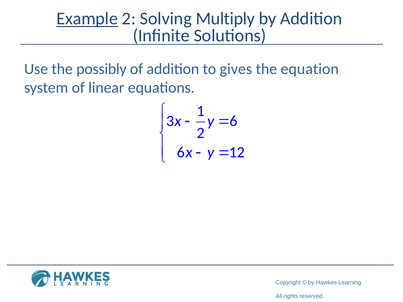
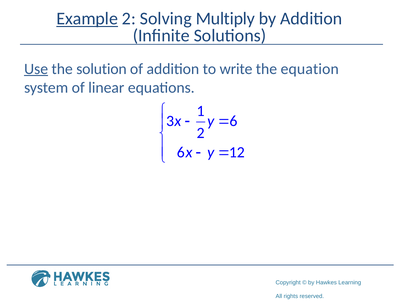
Use underline: none -> present
possibly: possibly -> solution
gives: gives -> write
